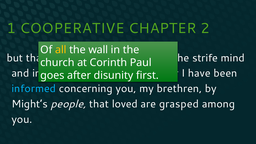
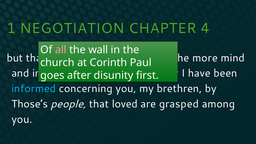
COOPERATIVE: COOPERATIVE -> NEGOTIATION
2: 2 -> 4
all colour: yellow -> pink
strife: strife -> more
Might’s: Might’s -> Those’s
